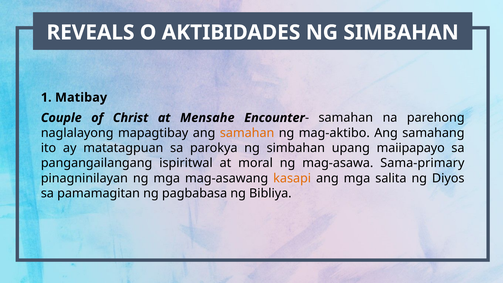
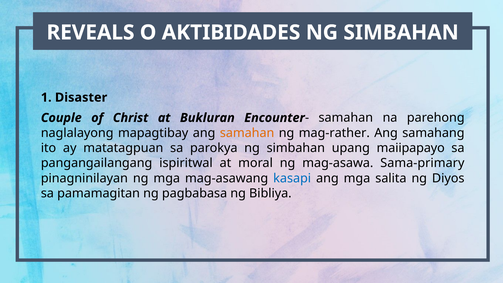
Matibay: Matibay -> Disaster
Mensahe: Mensahe -> Bukluran
mag-aktibo: mag-aktibo -> mag-rather
kasapi colour: orange -> blue
